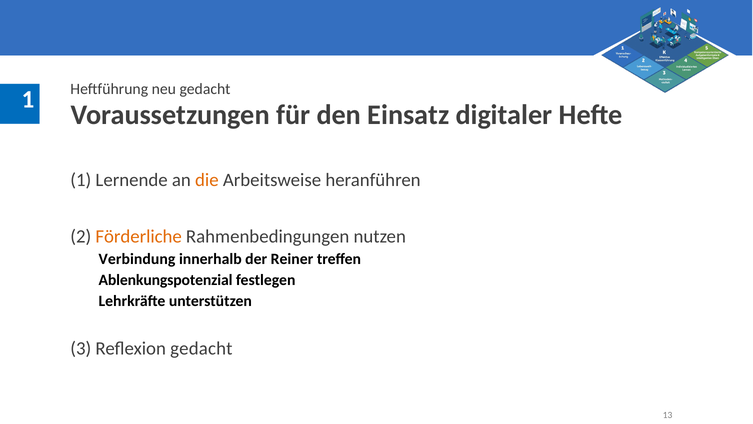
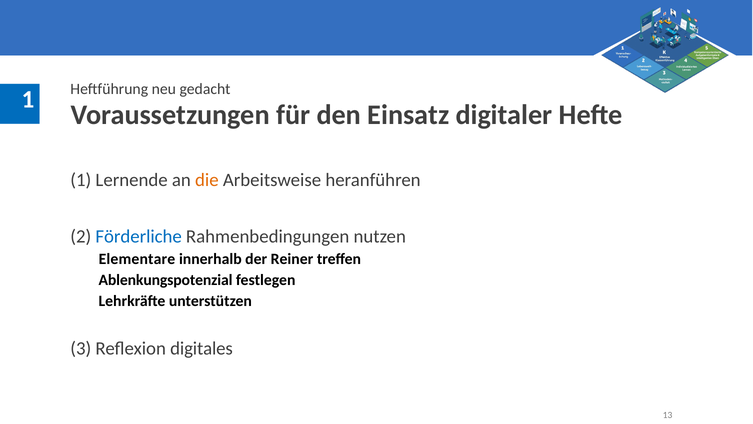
Förderliche colour: orange -> blue
Verbindung: Verbindung -> Elementare
Reflexion gedacht: gedacht -> digitales
